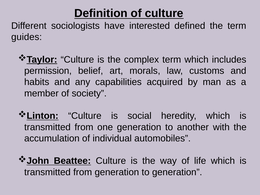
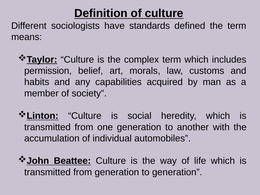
interested: interested -> standards
guides: guides -> means
